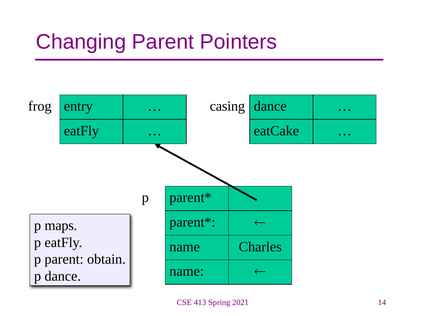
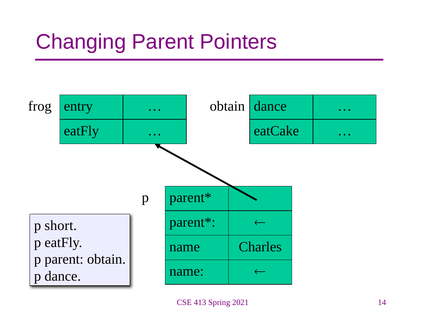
casing at (227, 106): casing -> obtain
maps: maps -> short
